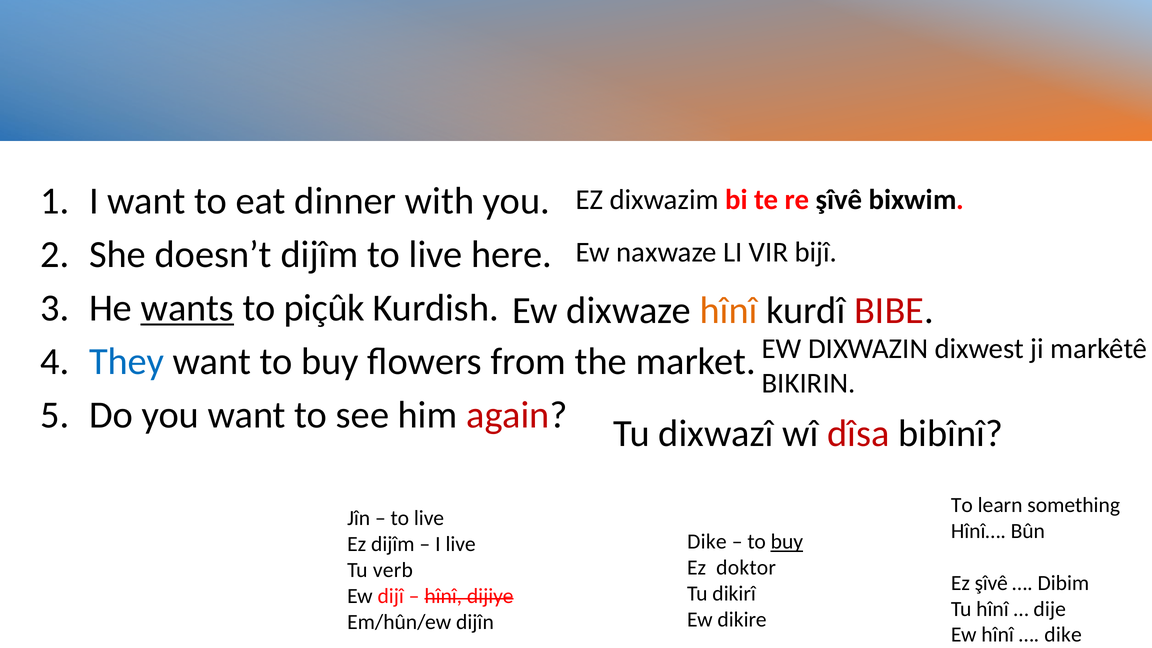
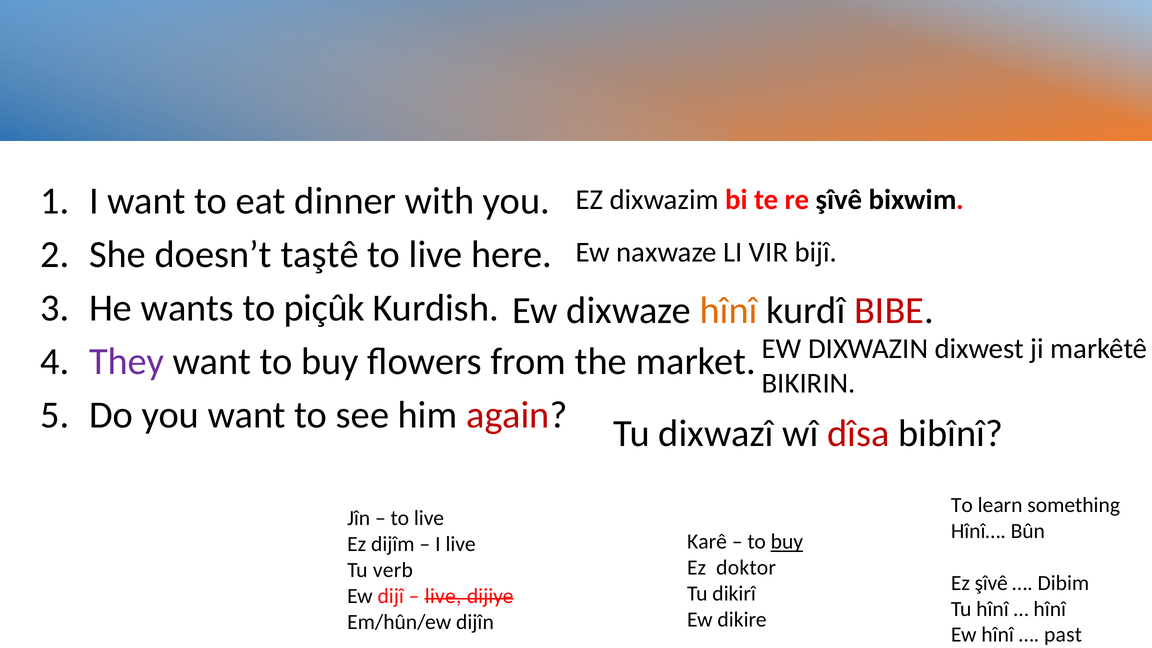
doesn’t dijîm: dijîm -> taştê
wants underline: present -> none
They colour: blue -> purple
Dike at (707, 542): Dike -> Karê
hînî at (443, 596): hînî -> live
dije at (1050, 609): dije -> hînî
dike at (1063, 635): dike -> past
